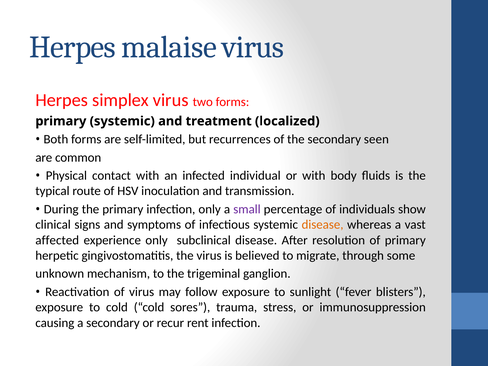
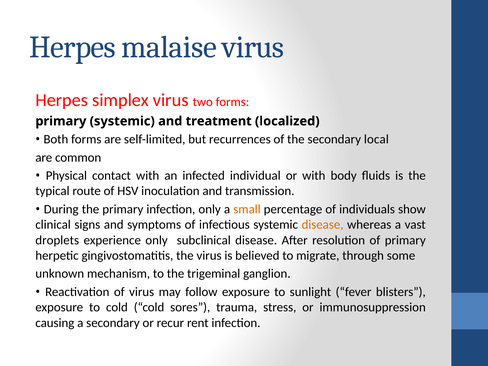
seen: seen -> local
small colour: purple -> orange
affected: affected -> droplets
